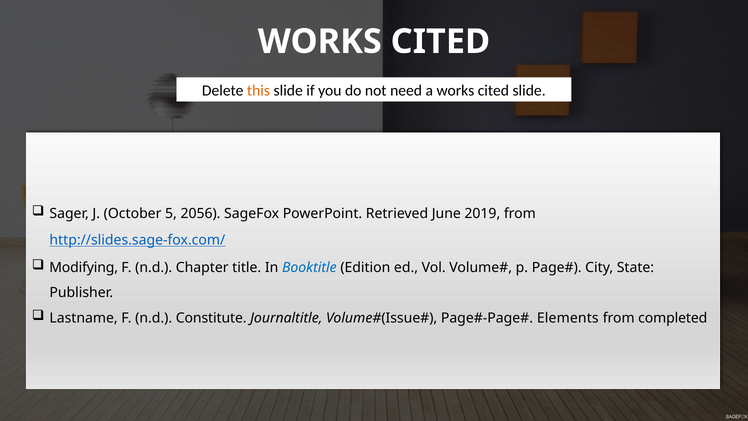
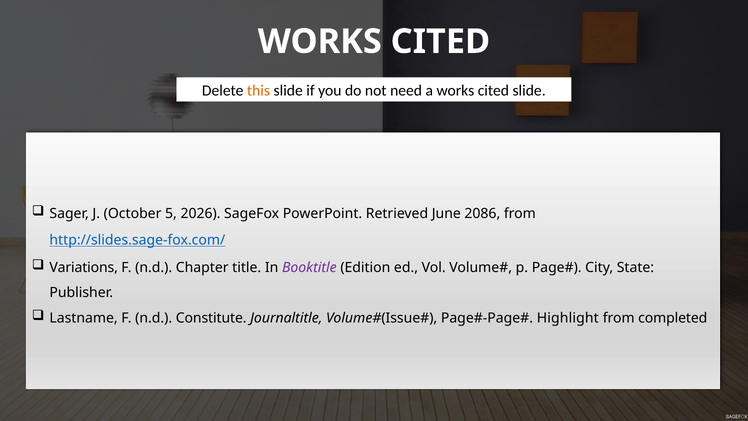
2056: 2056 -> 2026
2019: 2019 -> 2086
Modifying: Modifying -> Variations
Booktitle colour: blue -> purple
Elements: Elements -> Highlight
